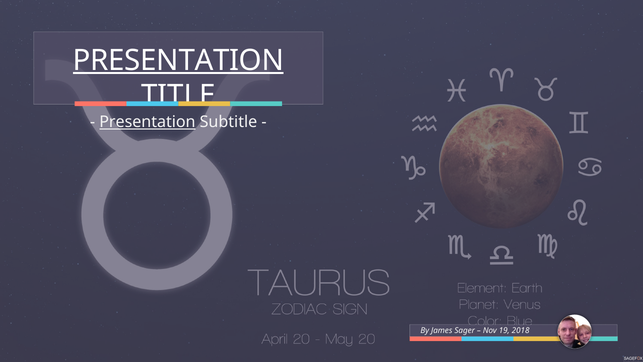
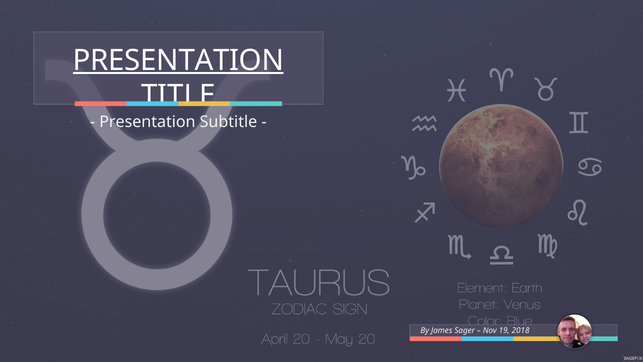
Presentation at (147, 122) underline: present -> none
